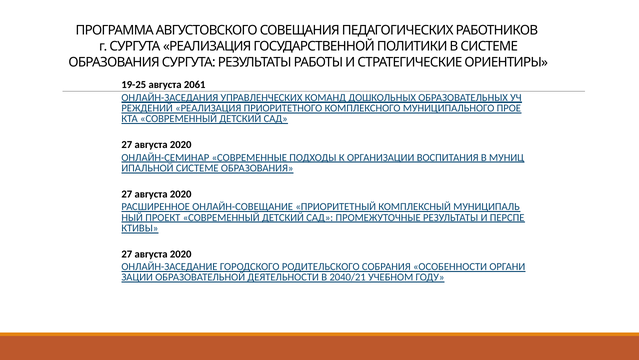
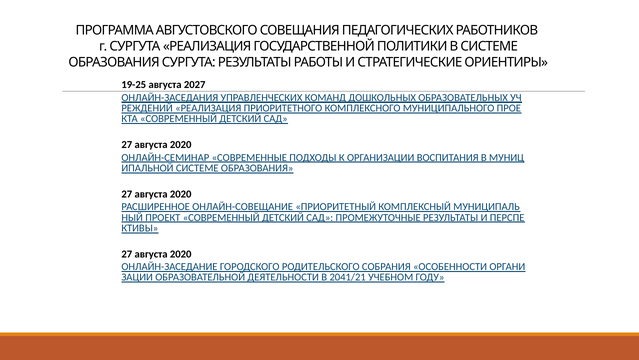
2061: 2061 -> 2027
2040/21: 2040/21 -> 2041/21
